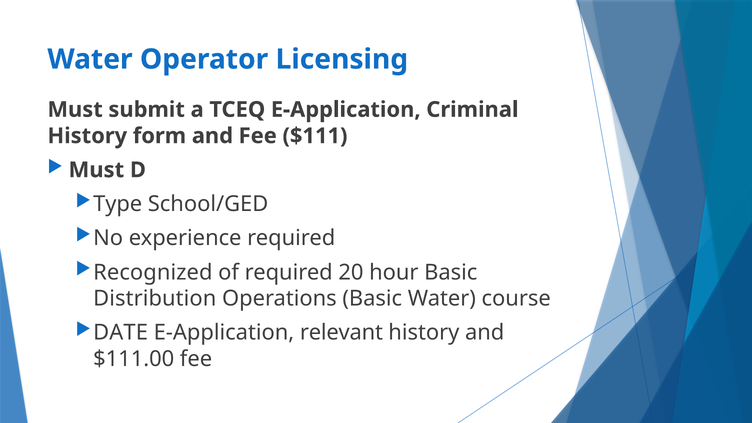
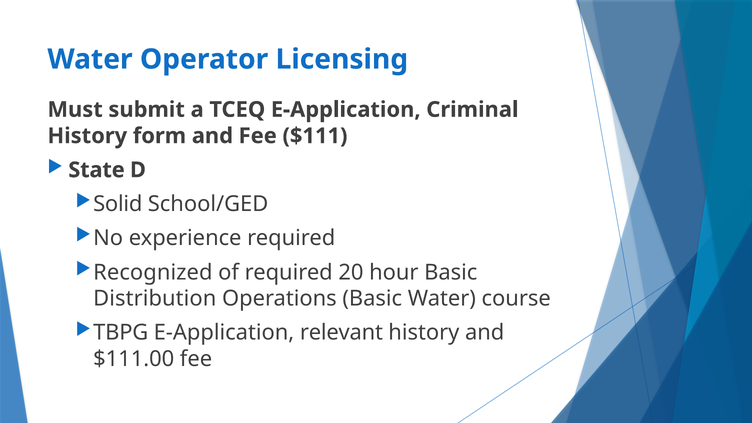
Must at (96, 170): Must -> State
Type: Type -> Solid
DATE: DATE -> TBPG
